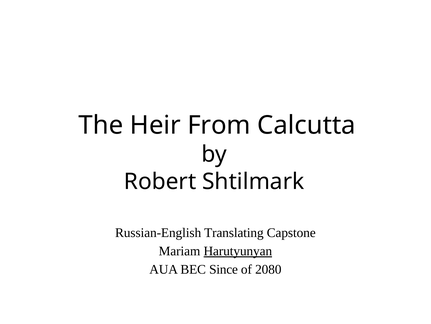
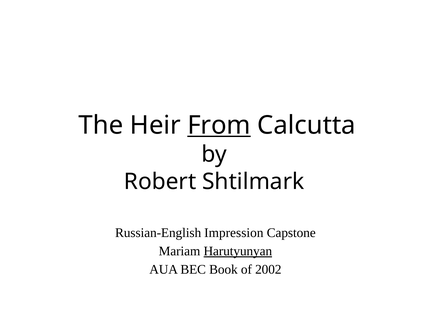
From underline: none -> present
Translating: Translating -> Impression
Since: Since -> Book
2080: 2080 -> 2002
